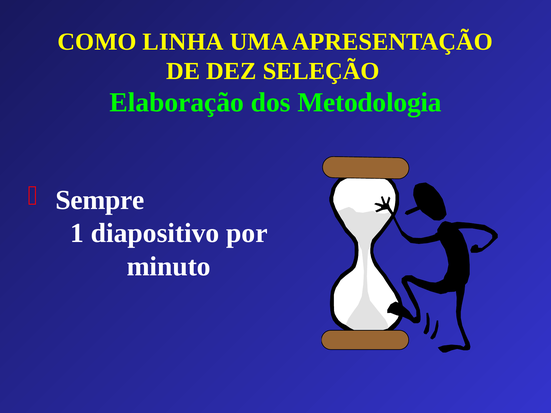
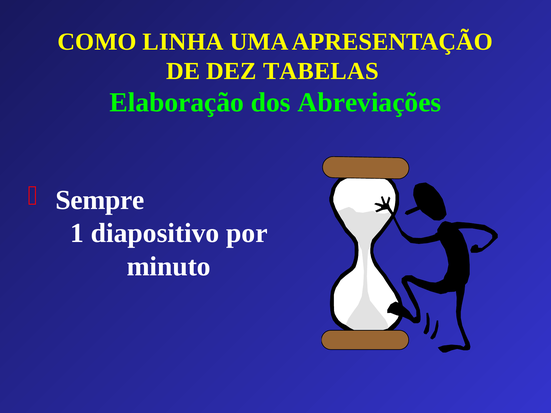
SELEÇÃO: SELEÇÃO -> TABELAS
Metodologia: Metodologia -> Abreviações
